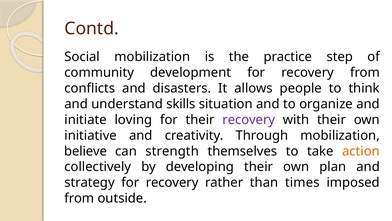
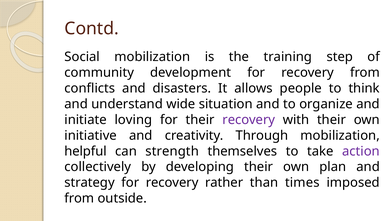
practice: practice -> training
skills: skills -> wide
believe: believe -> helpful
action colour: orange -> purple
